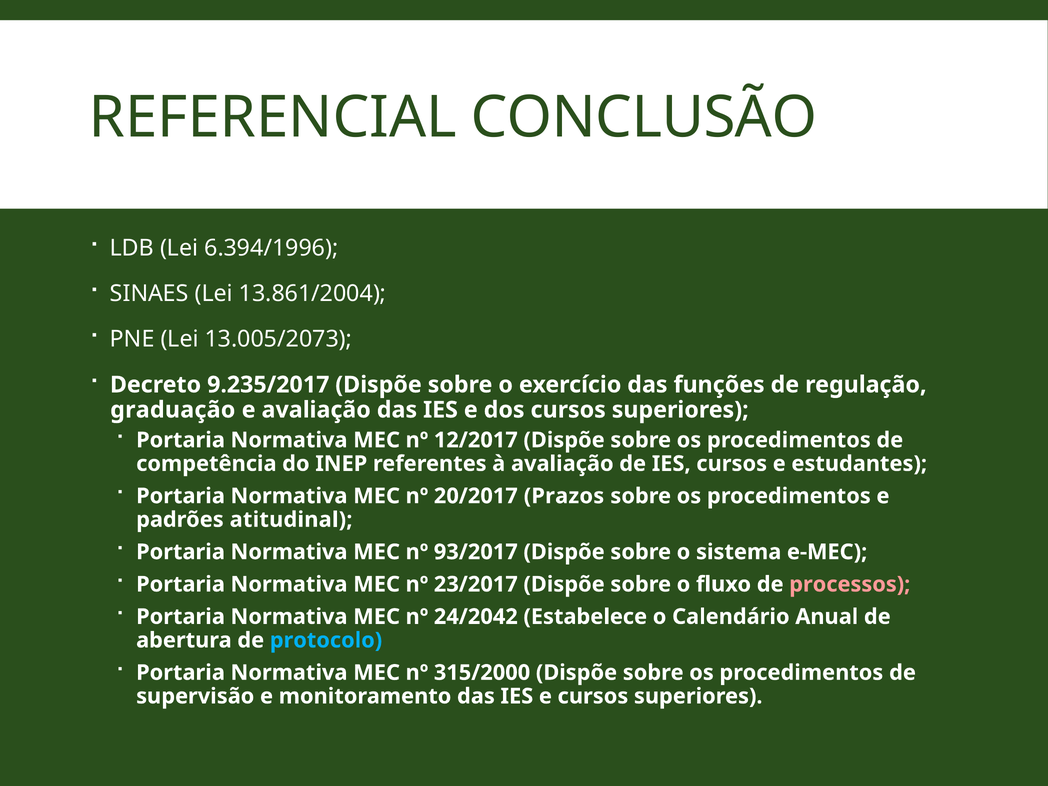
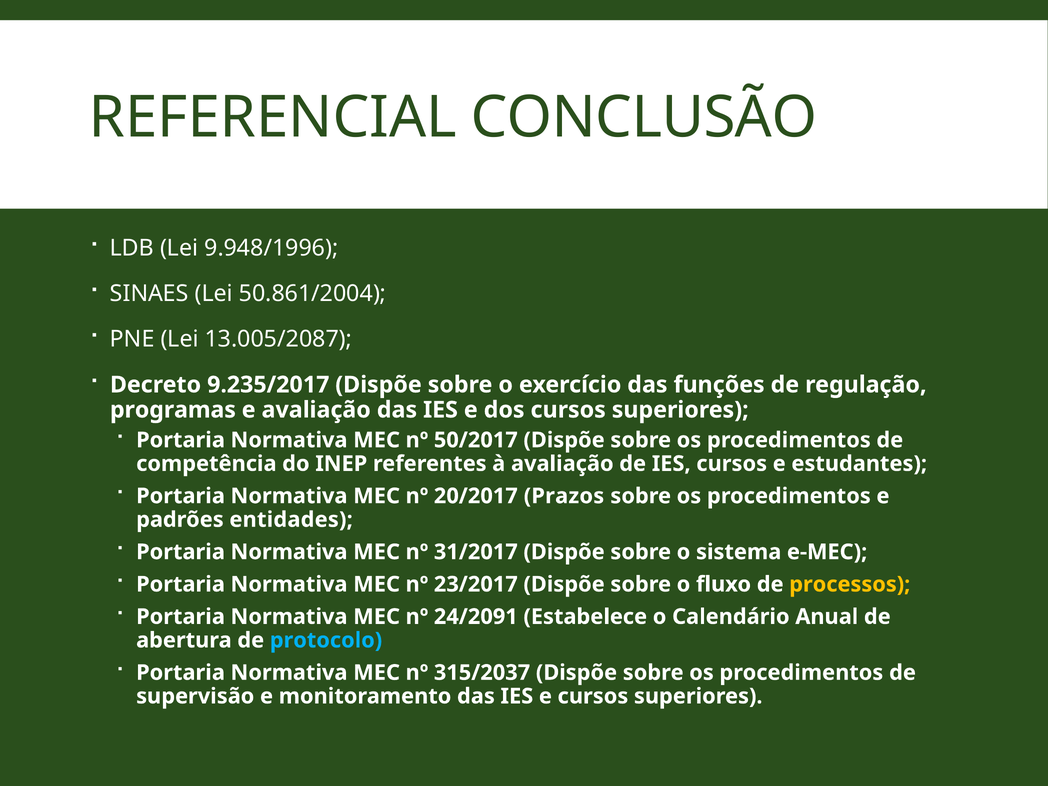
6.394/1996: 6.394/1996 -> 9.948/1996
13.861/2004: 13.861/2004 -> 50.861/2004
13.005/2073: 13.005/2073 -> 13.005/2087
graduação: graduação -> programas
12/2017: 12/2017 -> 50/2017
atitudinal: atitudinal -> entidades
93/2017: 93/2017 -> 31/2017
processos colour: pink -> yellow
24/2042: 24/2042 -> 24/2091
315/2000: 315/2000 -> 315/2037
